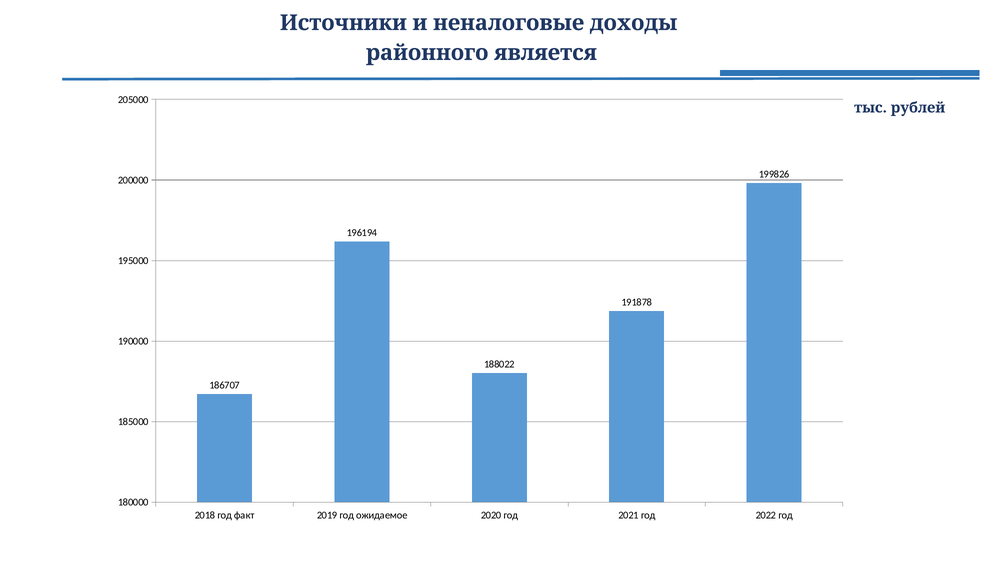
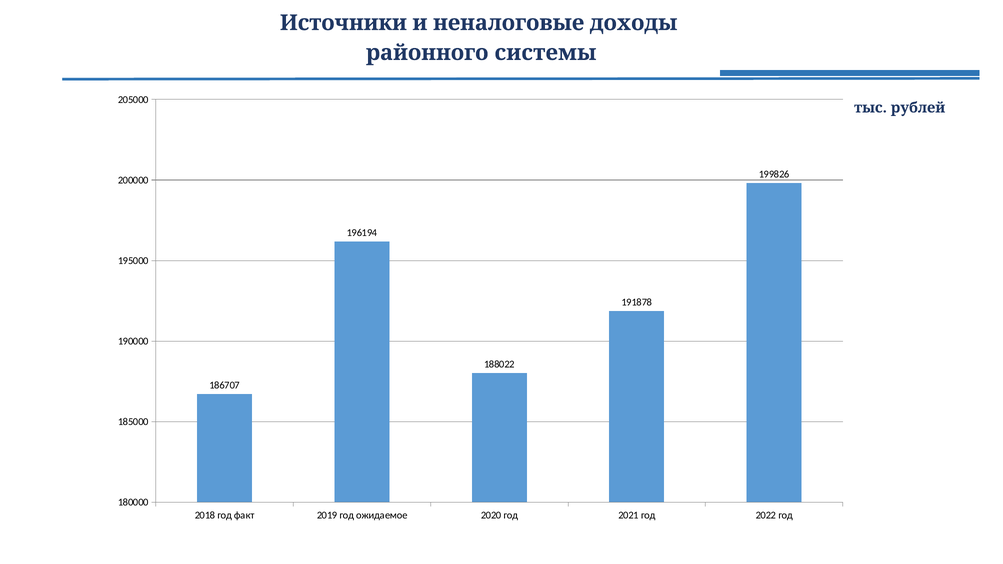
является: является -> системы
